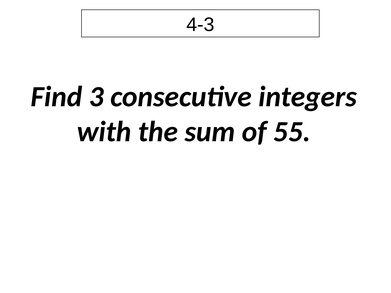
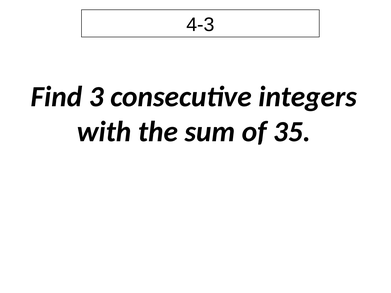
55: 55 -> 35
